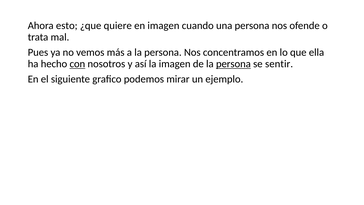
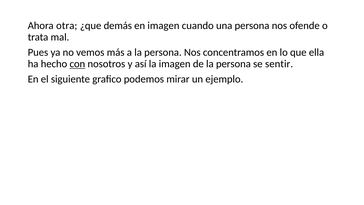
esto: esto -> otra
quiere: quiere -> demás
persona at (233, 64) underline: present -> none
